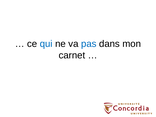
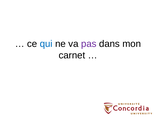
pas colour: blue -> purple
